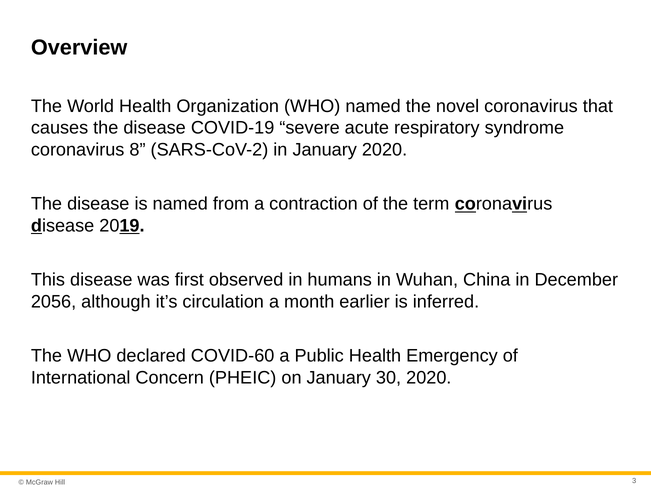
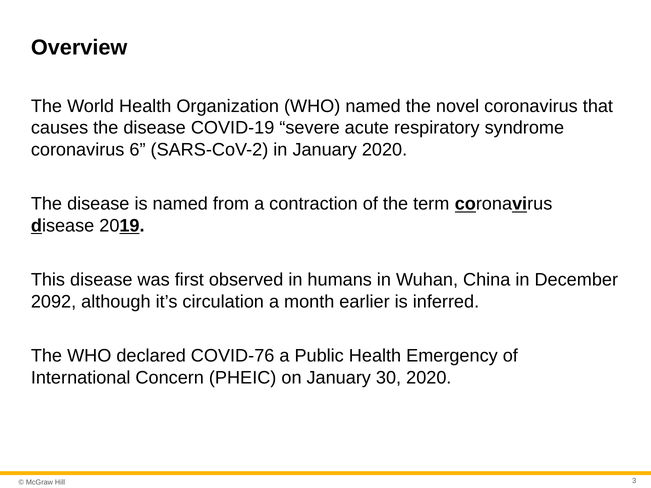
8: 8 -> 6
2056: 2056 -> 2092
COVID-60: COVID-60 -> COVID-76
